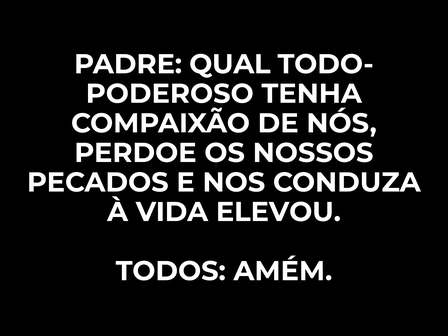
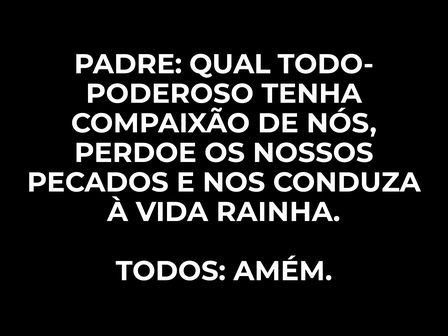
ELEVOU: ELEVOU -> RAINHA
